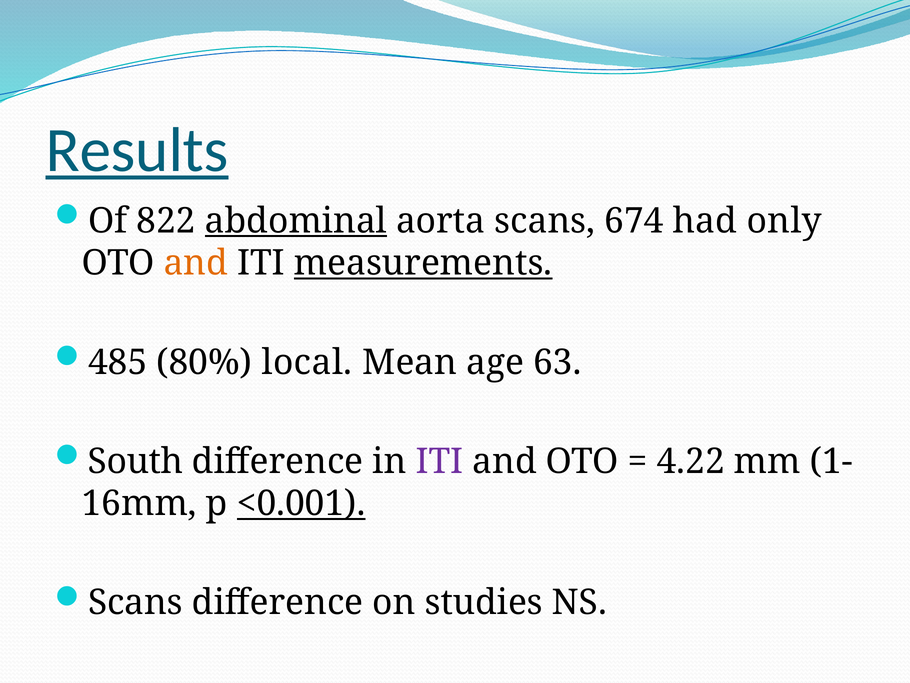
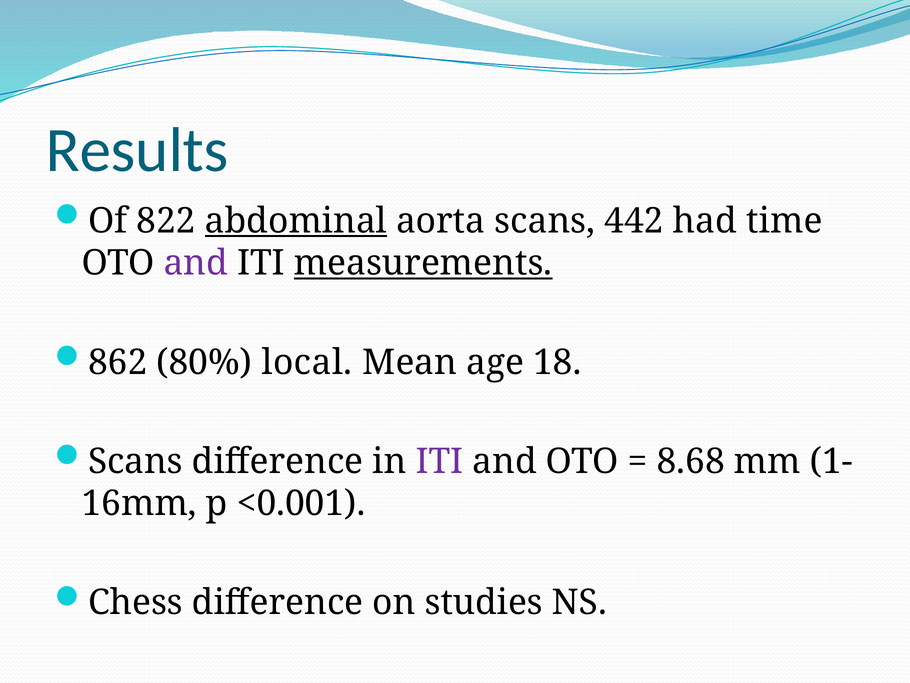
Results underline: present -> none
674: 674 -> 442
only: only -> time
and at (196, 263) colour: orange -> purple
485: 485 -> 862
63: 63 -> 18
South at (136, 461): South -> Scans
4.22: 4.22 -> 8.68
<0.001 underline: present -> none
Scans at (136, 602): Scans -> Chess
